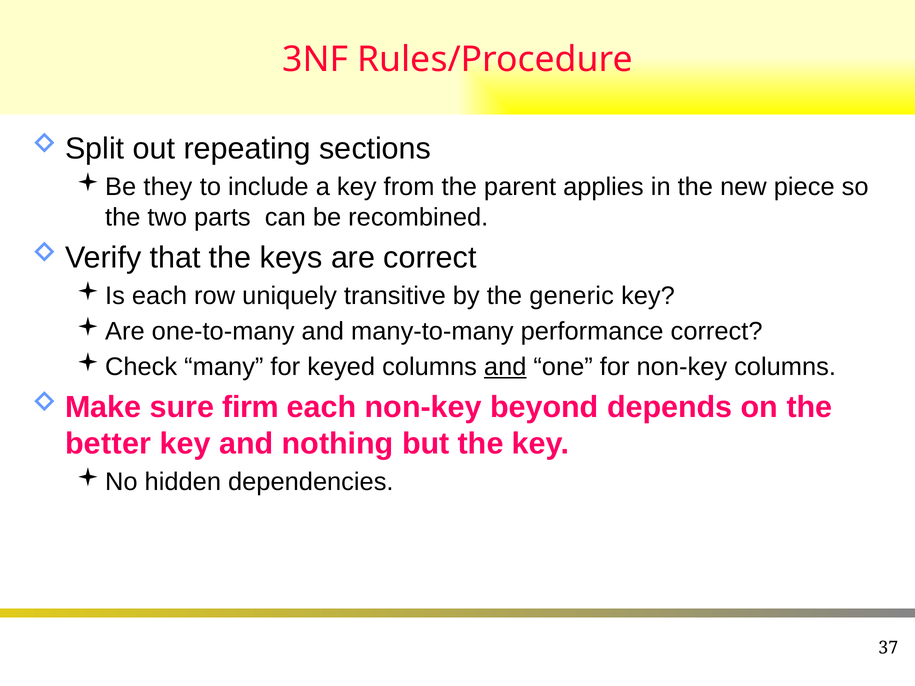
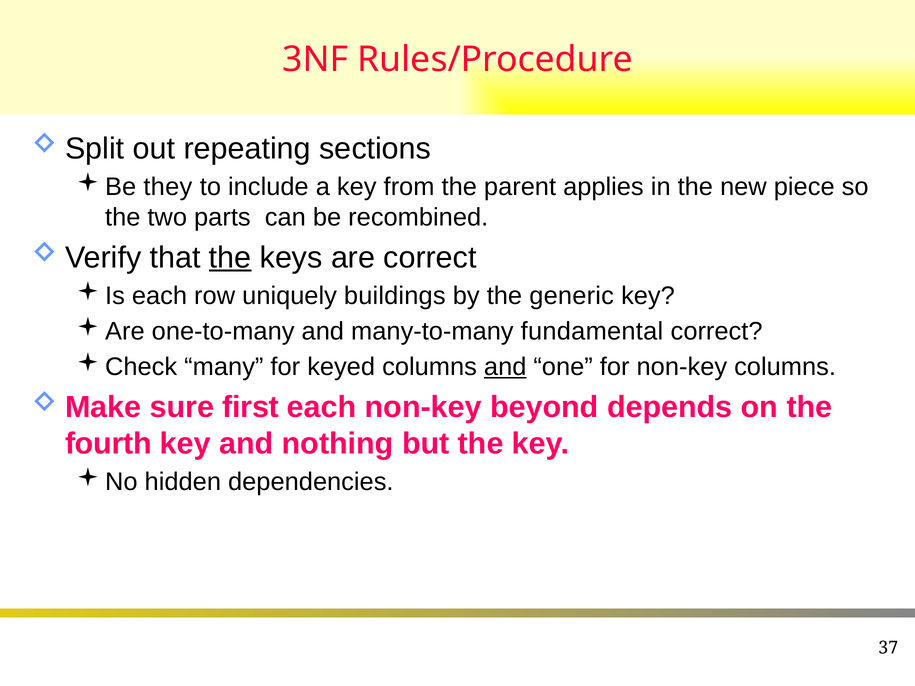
the at (230, 258) underline: none -> present
transitive: transitive -> buildings
performance: performance -> fundamental
firm: firm -> first
better: better -> fourth
